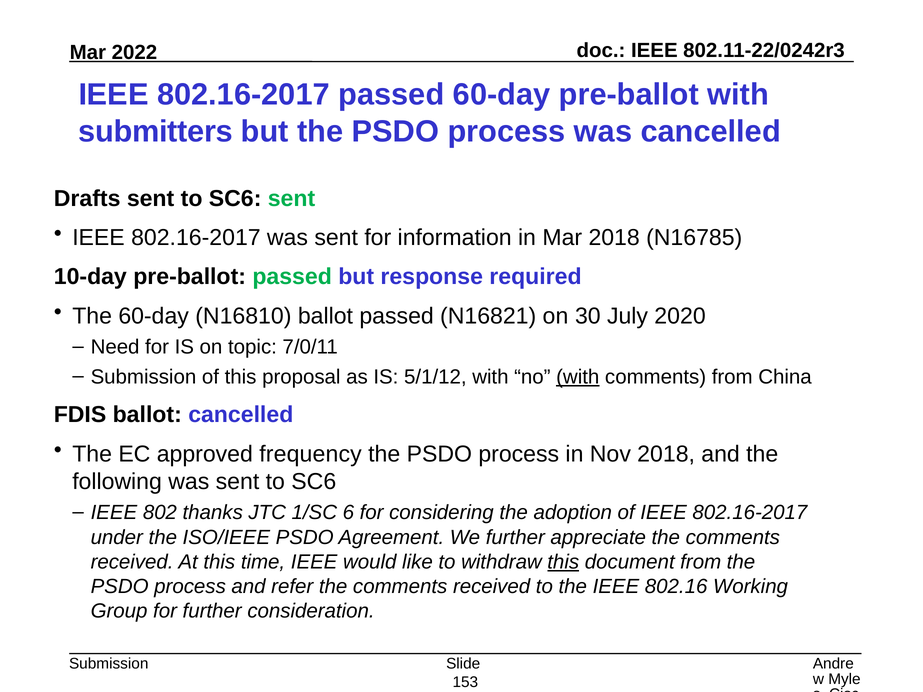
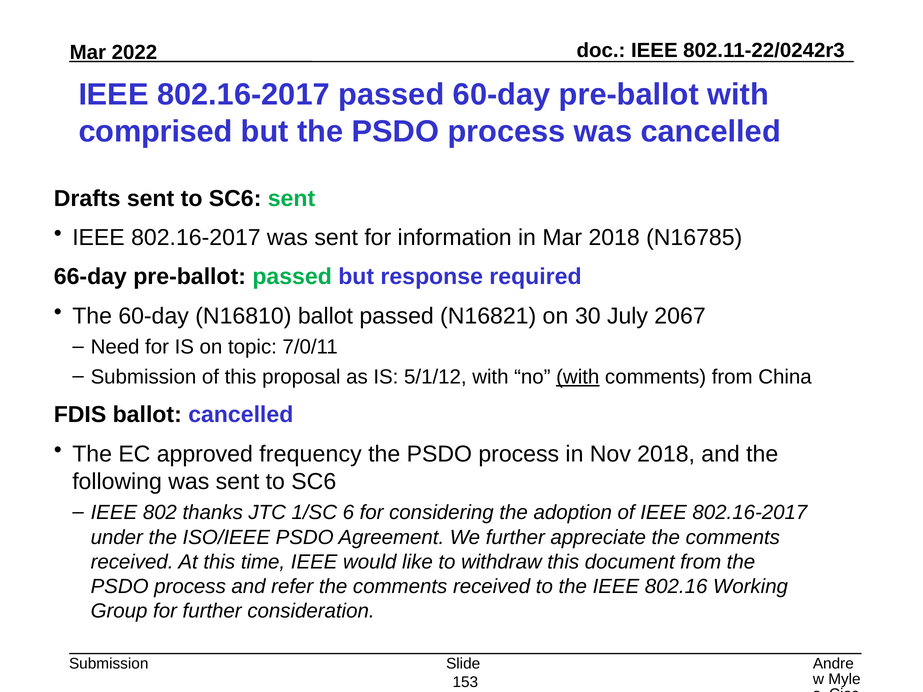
submitters: submitters -> comprised
10-day: 10-day -> 66-day
2020: 2020 -> 2067
this at (563, 562) underline: present -> none
